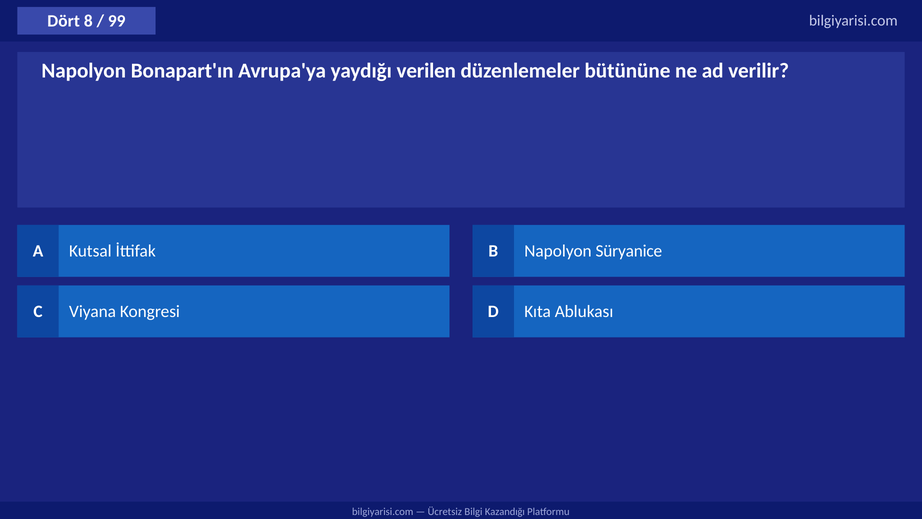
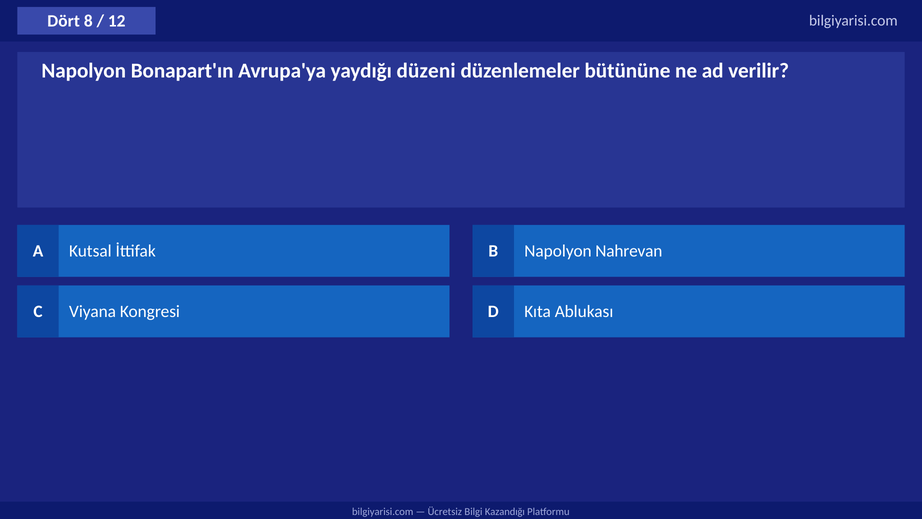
99: 99 -> 12
verilen: verilen -> düzeni
Süryanice: Süryanice -> Nahrevan
